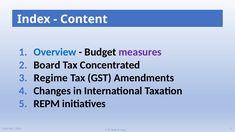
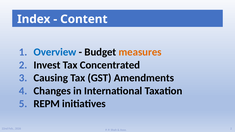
measures colour: purple -> orange
Board: Board -> Invest
Regime: Regime -> Causing
